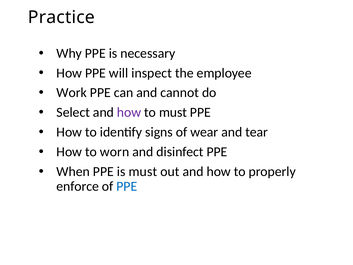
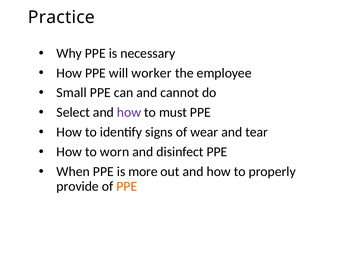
inspect: inspect -> worker
Work: Work -> Small
is must: must -> more
enforce: enforce -> provide
PPE at (127, 186) colour: blue -> orange
